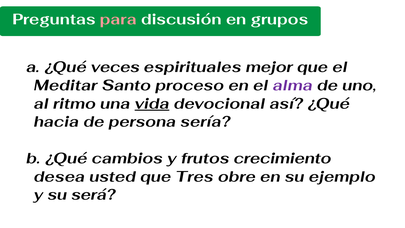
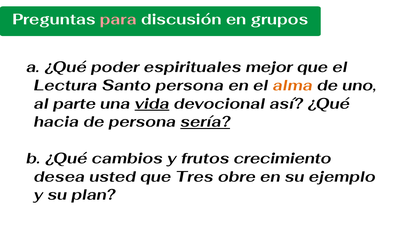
veces: veces -> poder
Meditar: Meditar -> Lectura
Santo proceso: proceso -> persona
alma colour: purple -> orange
ritmo: ritmo -> parte
sería underline: none -> present
será: será -> plan
